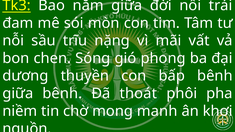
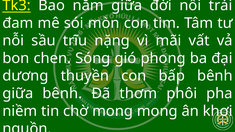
thoát: thoát -> thơm
mong manh: manh -> mong
